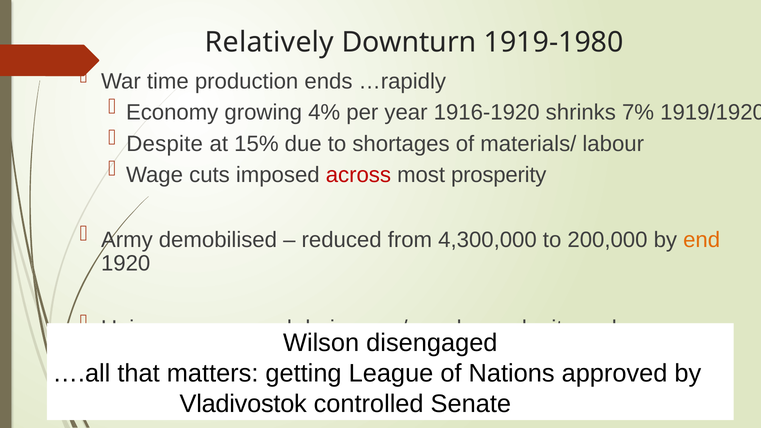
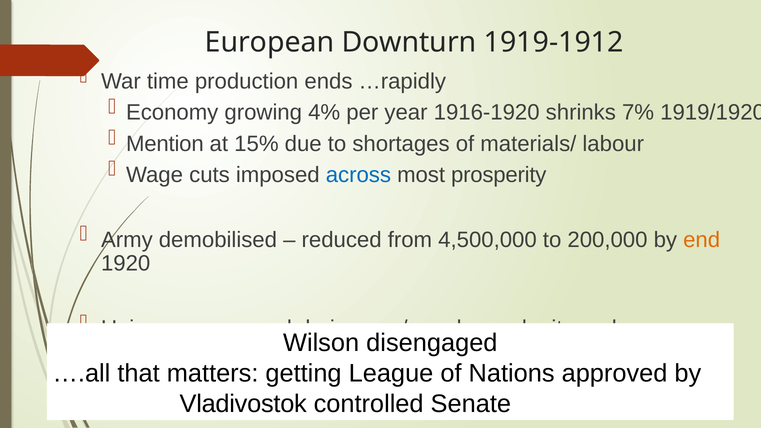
Relatively: Relatively -> European
1919-1980: 1919-1980 -> 1919-1912
Despite: Despite -> Mention
across colour: red -> blue
4,300,000: 4,300,000 -> 4,500,000
